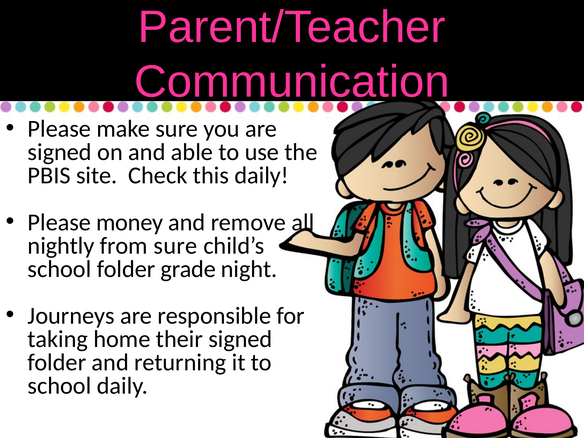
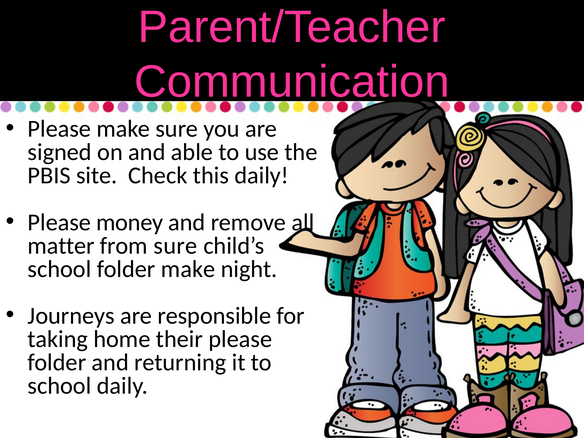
nightly: nightly -> matter
folder grade: grade -> make
their signed: signed -> please
